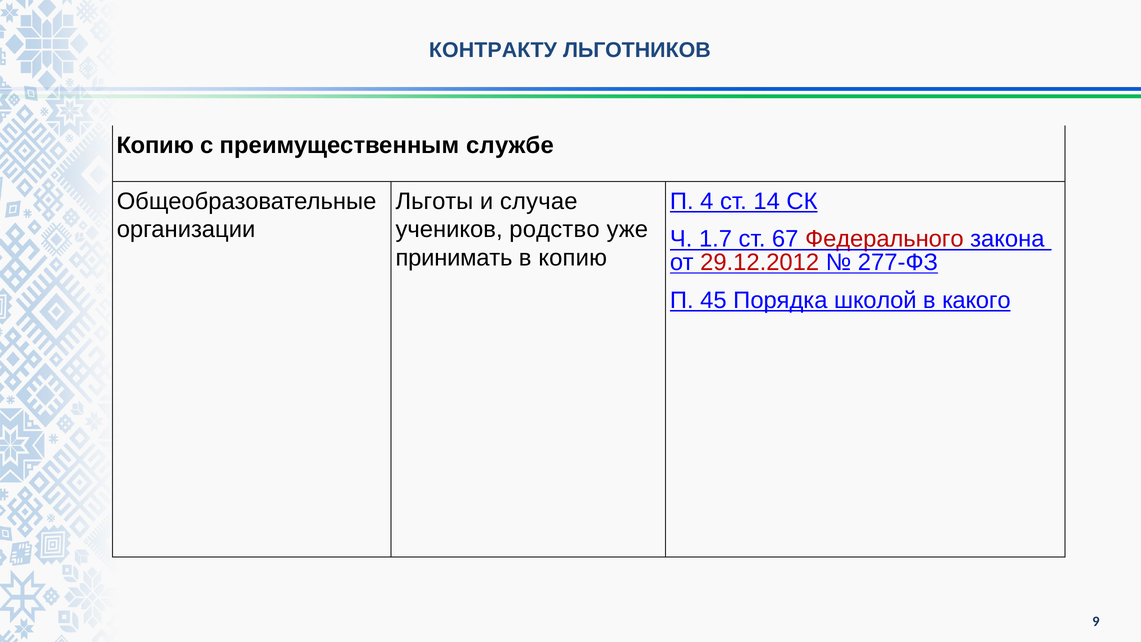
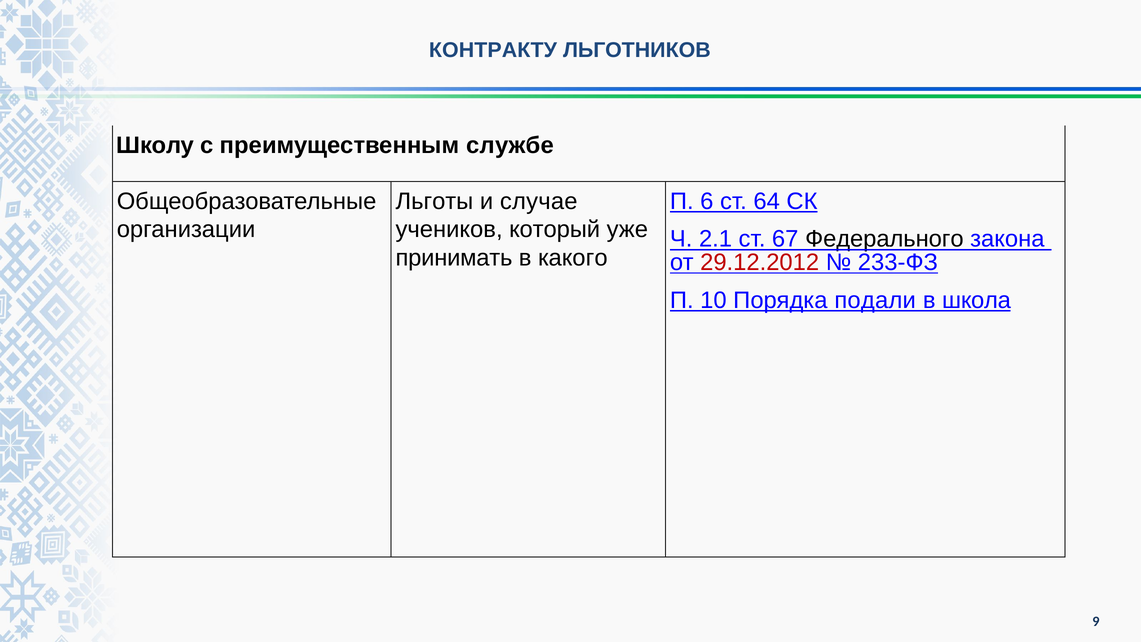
Копию at (155, 146): Копию -> Школу
4: 4 -> 6
14: 14 -> 64
родство: родство -> который
1.7: 1.7 -> 2.1
Федерального colour: red -> black
в копию: копию -> какого
277-ФЗ: 277-ФЗ -> 233-ФЗ
45: 45 -> 10
школой: школой -> подали
какого: какого -> школа
